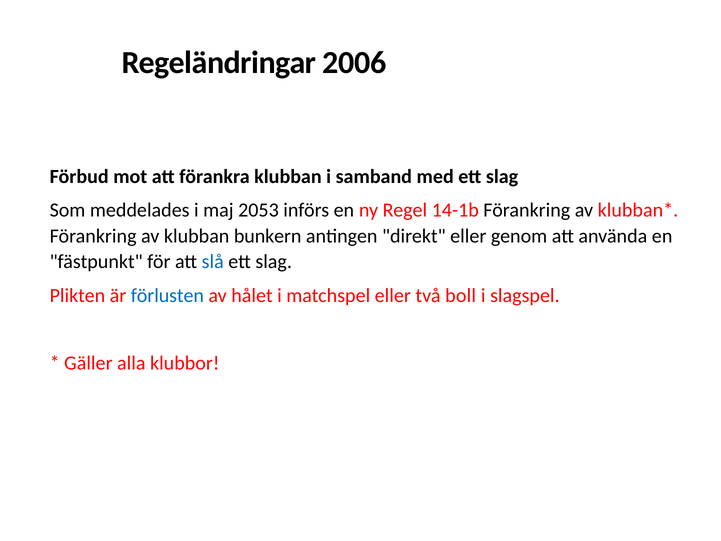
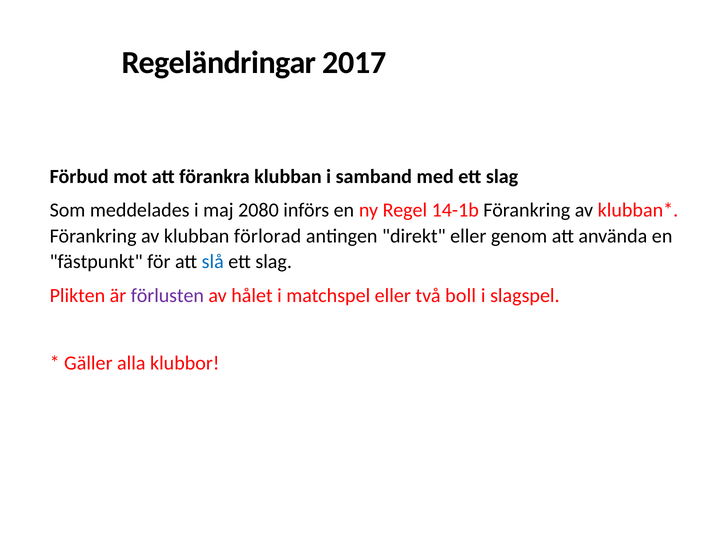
2006: 2006 -> 2017
2053: 2053 -> 2080
bunkern: bunkern -> förlorad
förlusten colour: blue -> purple
